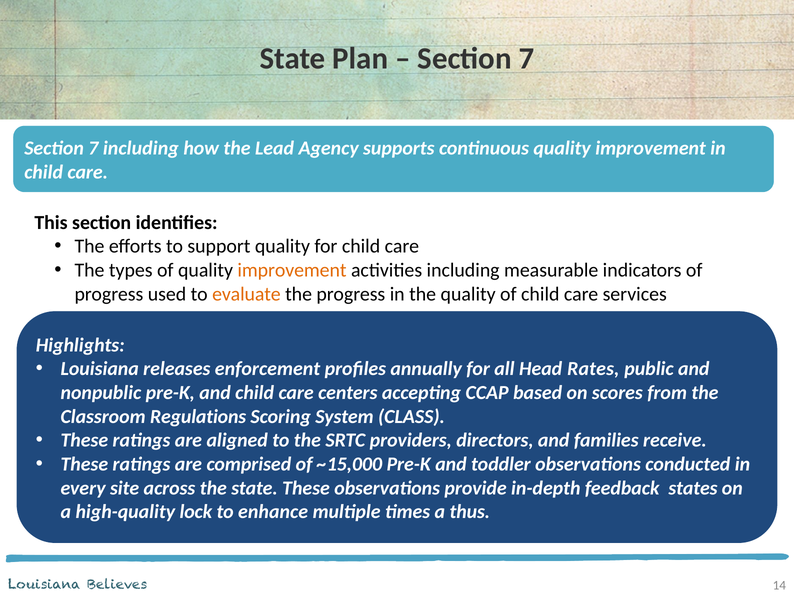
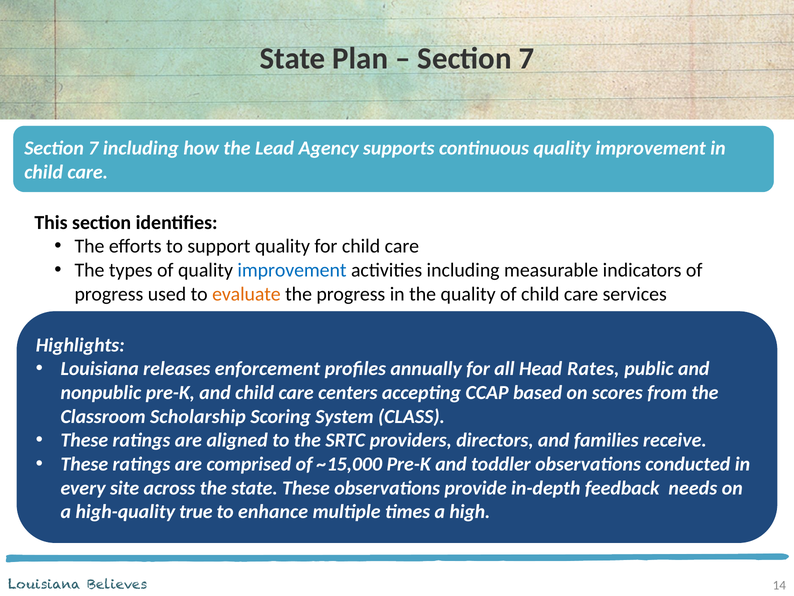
improvement at (292, 270) colour: orange -> blue
Regulations: Regulations -> Scholarship
states: states -> needs
lock: lock -> true
thus: thus -> high
